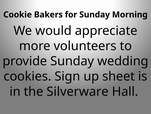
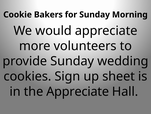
the Silverware: Silverware -> Appreciate
